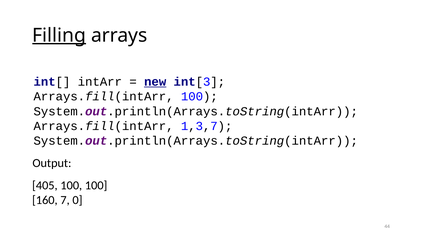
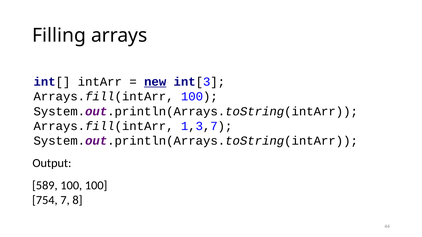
Filling underline: present -> none
405: 405 -> 589
160: 160 -> 754
0: 0 -> 8
